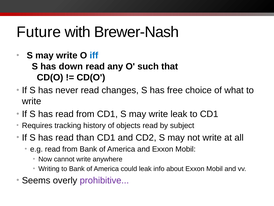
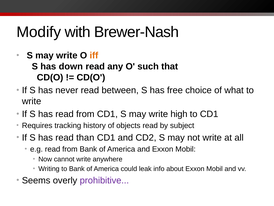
Future: Future -> Modify
iff colour: blue -> orange
changes: changes -> between
write leak: leak -> high
